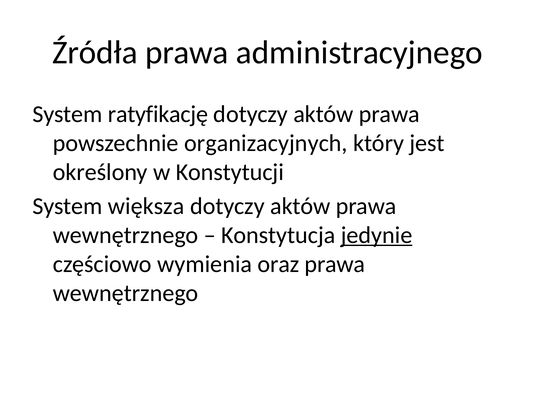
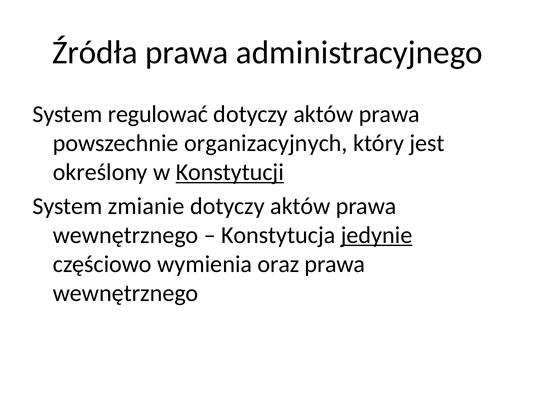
ratyfikację: ratyfikację -> regulować
Konstytucji underline: none -> present
większa: większa -> zmianie
